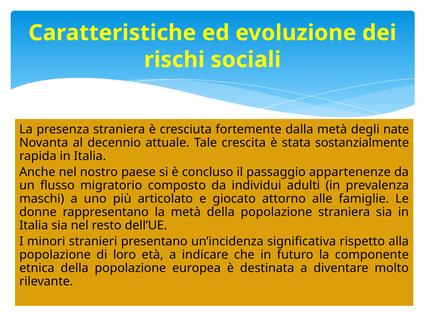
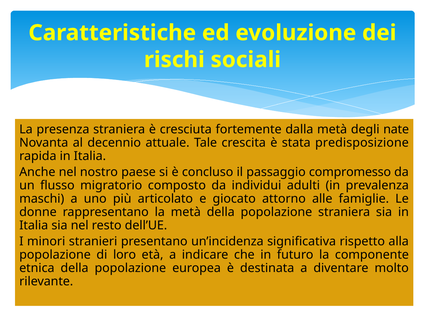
sostanzialmente: sostanzialmente -> predisposizione
appartenenze: appartenenze -> compromesso
